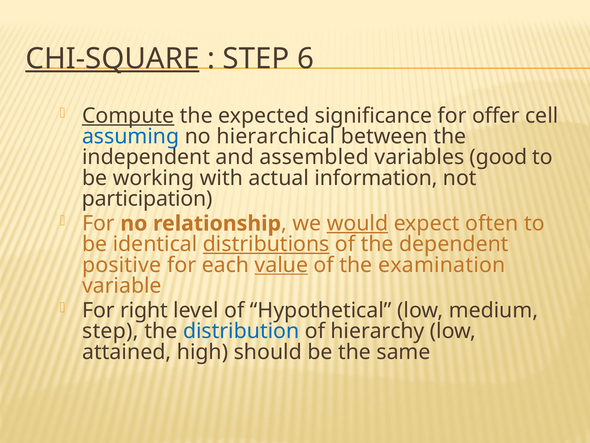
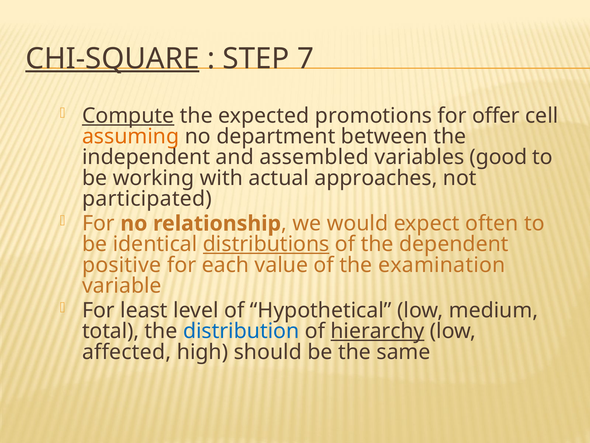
6: 6 -> 7
significance: significance -> promotions
assuming colour: blue -> orange
hierarchical: hierarchical -> department
information: information -> approaches
participation: participation -> participated
would underline: present -> none
value underline: present -> none
right: right -> least
step at (110, 331): step -> total
hierarchy underline: none -> present
attained: attained -> affected
